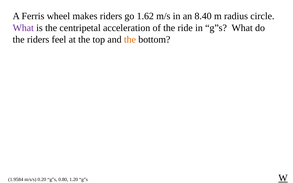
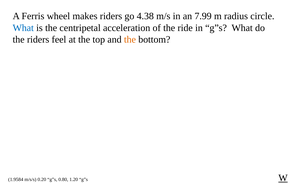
1.62: 1.62 -> 4.38
8.40: 8.40 -> 7.99
What at (23, 28) colour: purple -> blue
